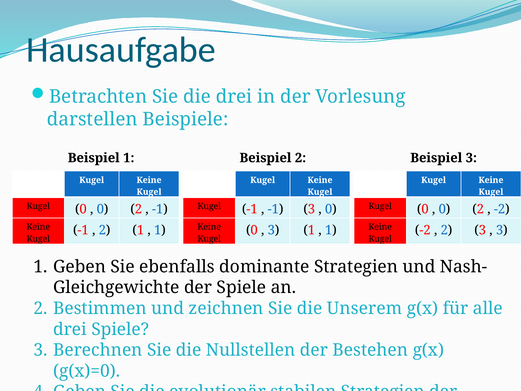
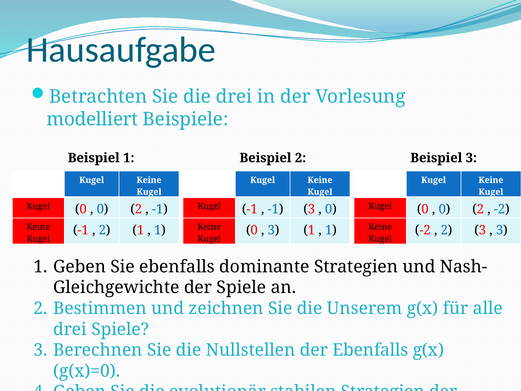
darstellen: darstellen -> modelliert
der Bestehen: Bestehen -> Ebenfalls
